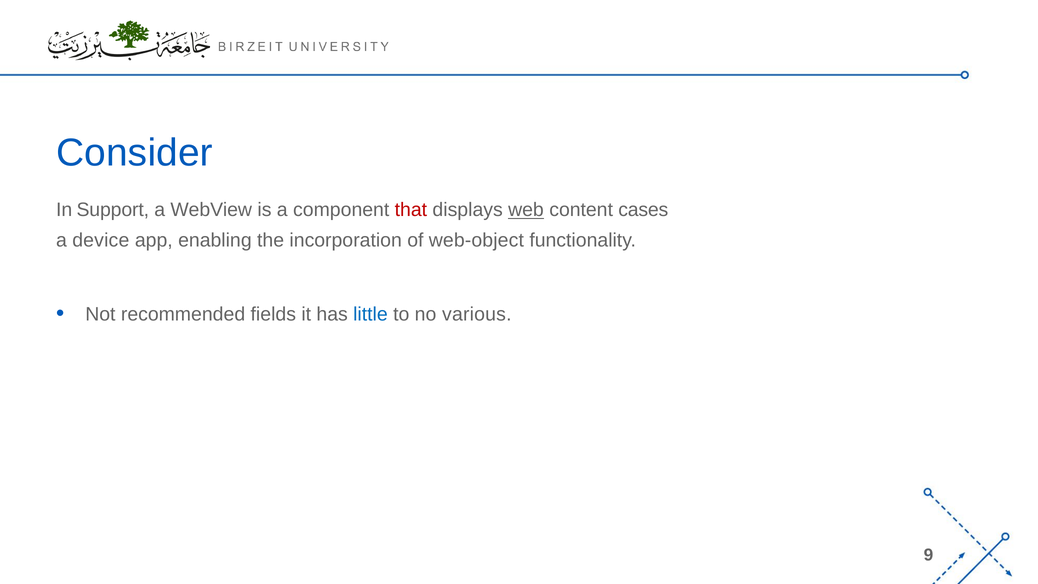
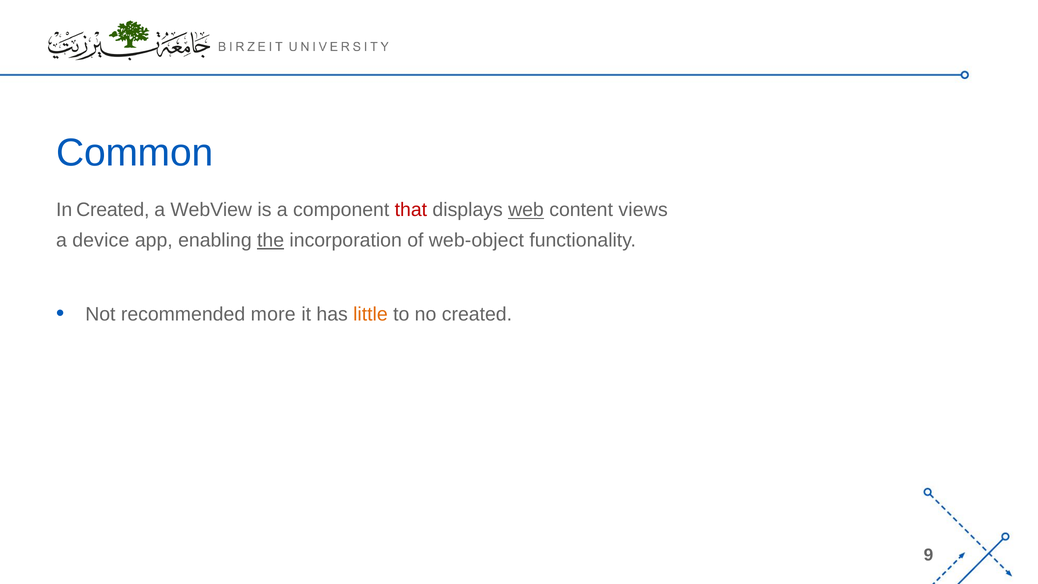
Consider: Consider -> Common
In Support: Support -> Created
cases: cases -> views
the underline: none -> present
fields: fields -> more
little colour: blue -> orange
no various: various -> created
